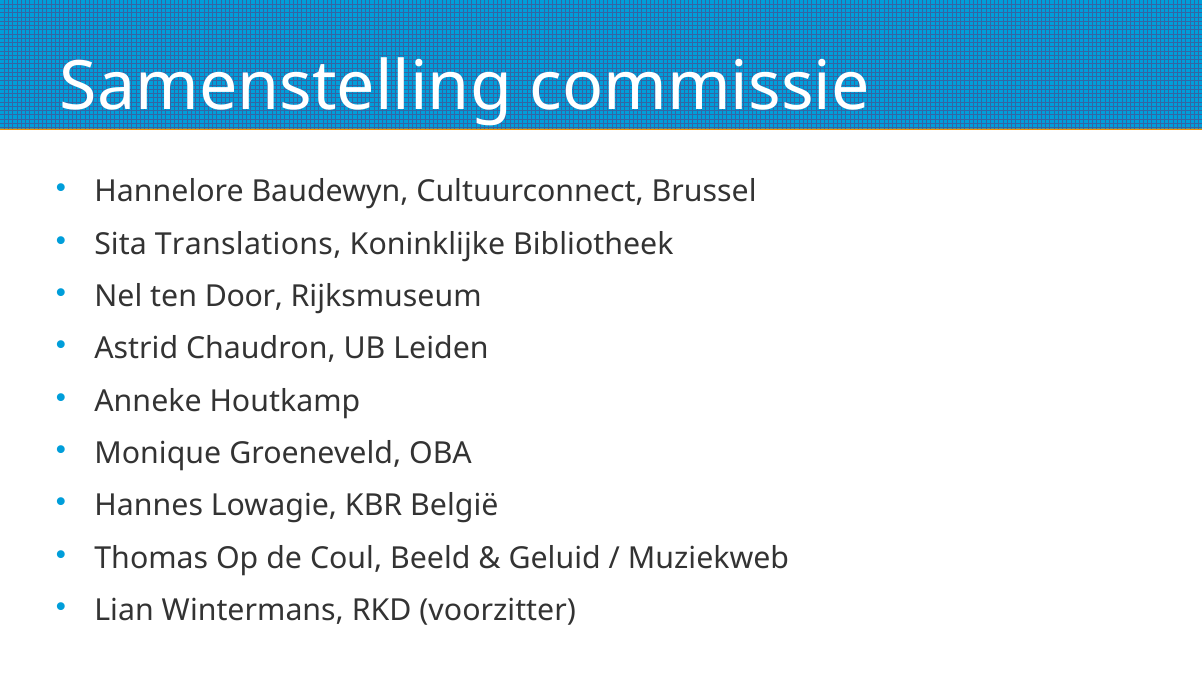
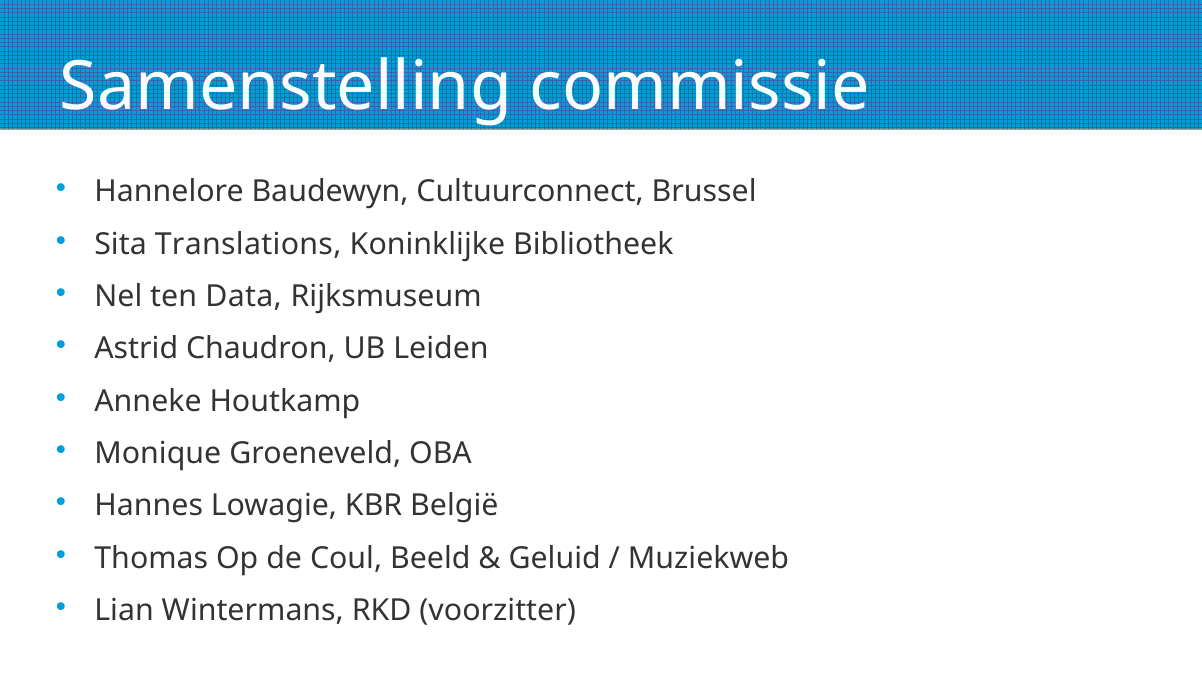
Door: Door -> Data
